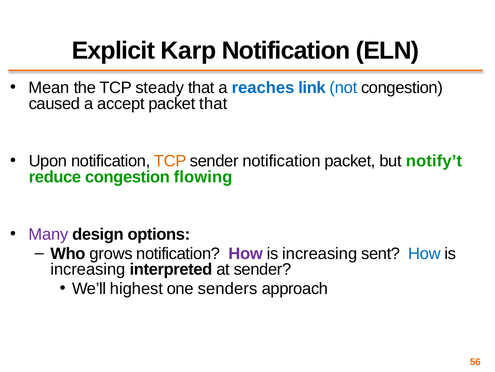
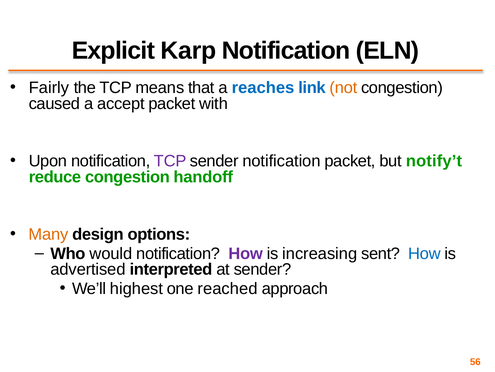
Mean: Mean -> Fairly
steady: steady -> means
not colour: blue -> orange
packet that: that -> with
TCP at (170, 161) colour: orange -> purple
flowing: flowing -> handoff
Many colour: purple -> orange
grows: grows -> would
increasing at (88, 269): increasing -> advertised
senders: senders -> reached
